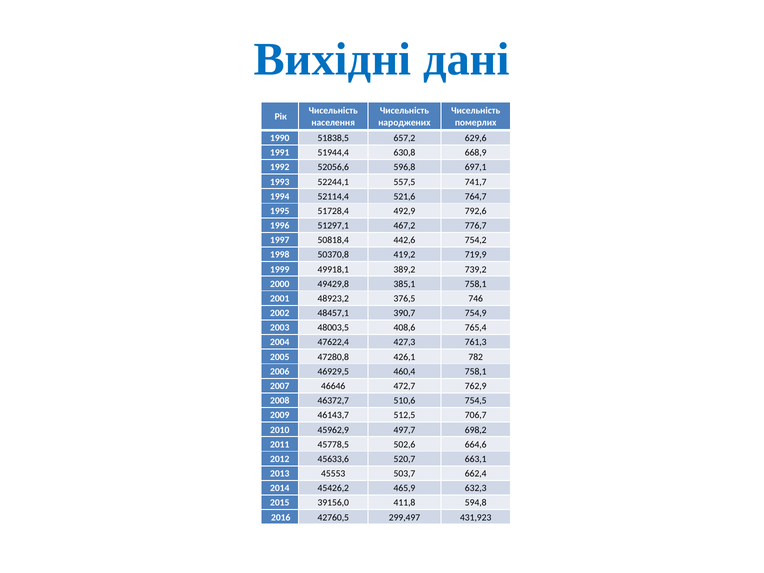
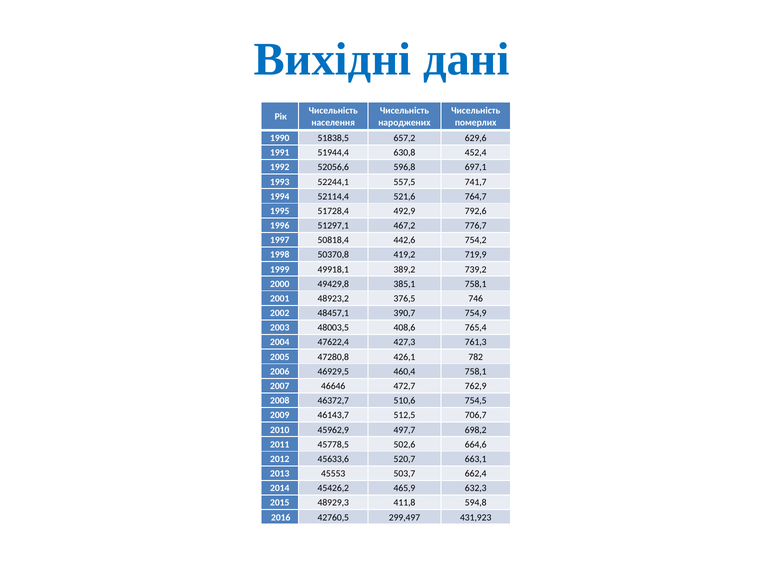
668,9: 668,9 -> 452,4
39156,0: 39156,0 -> 48929,3
